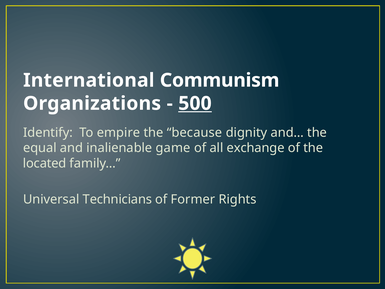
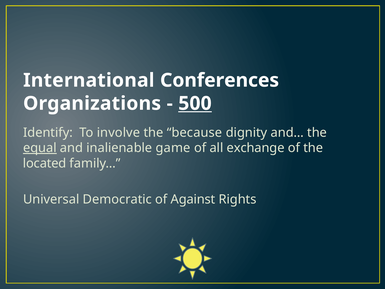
Communism: Communism -> Conferences
empire: empire -> involve
equal underline: none -> present
Technicians: Technicians -> Democratic
Former: Former -> Against
